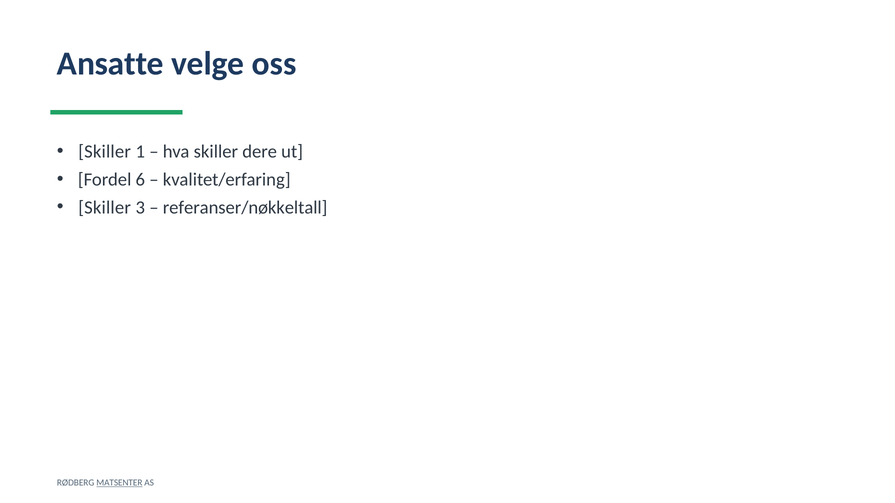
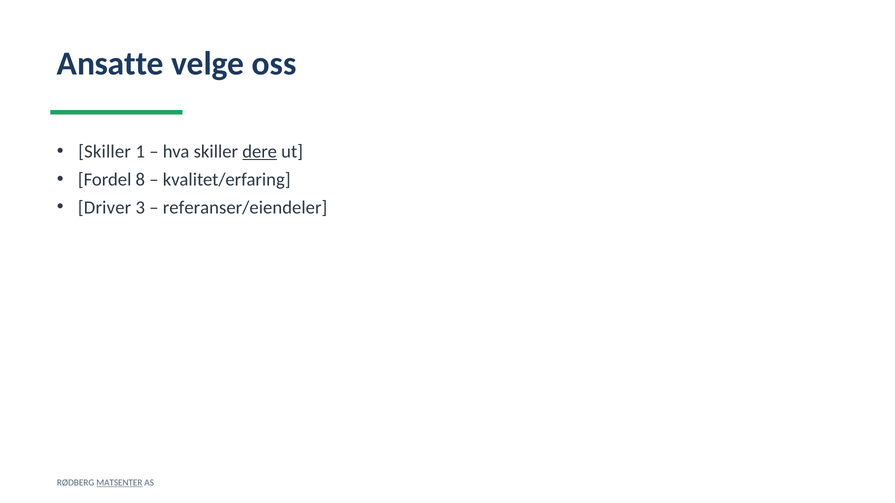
dere underline: none -> present
6: 6 -> 8
Skiller at (105, 208): Skiller -> Driver
referanser/nøkkeltall: referanser/nøkkeltall -> referanser/eiendeler
